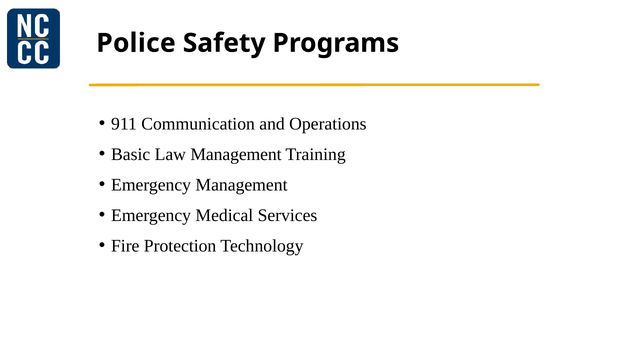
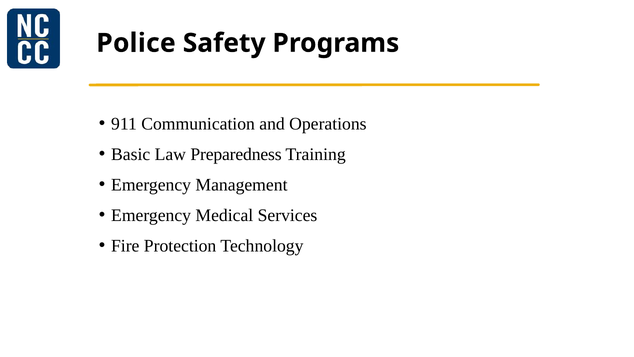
Law Management: Management -> Preparedness
